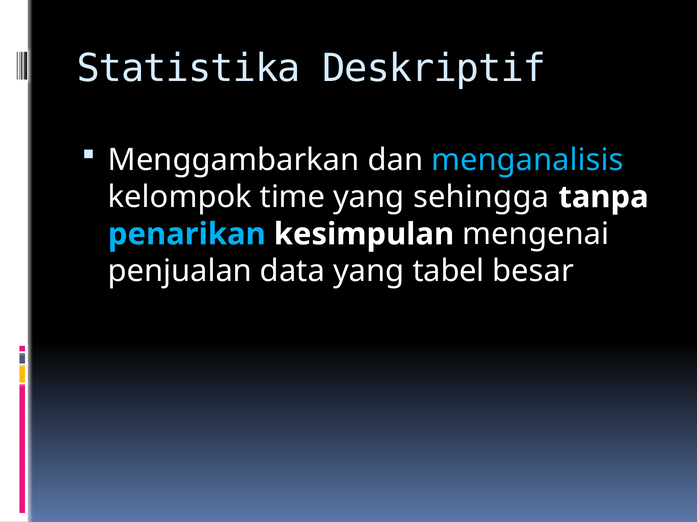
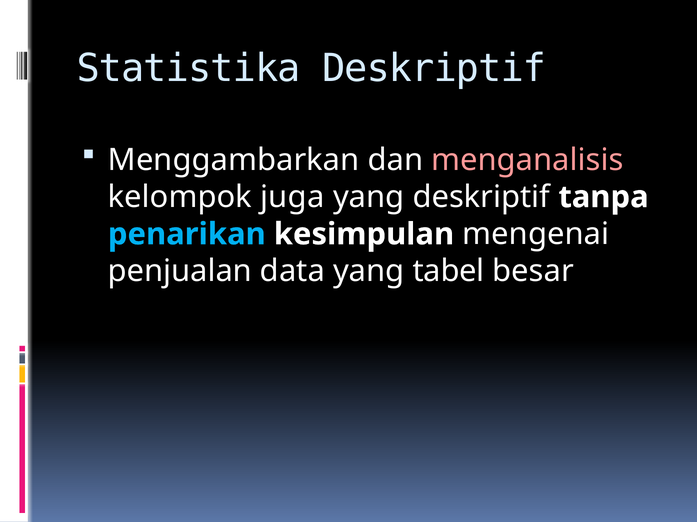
menganalisis colour: light blue -> pink
time: time -> juga
yang sehingga: sehingga -> deskriptif
